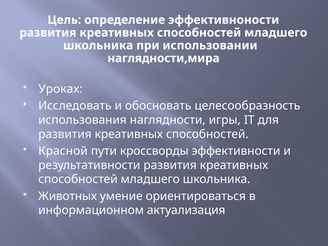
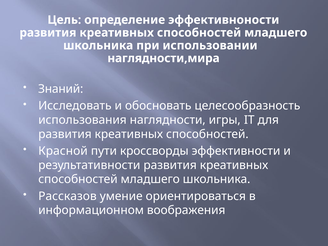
Уроках: Уроках -> Знаний
Животных: Животных -> Рассказов
актуализация: актуализация -> воображения
